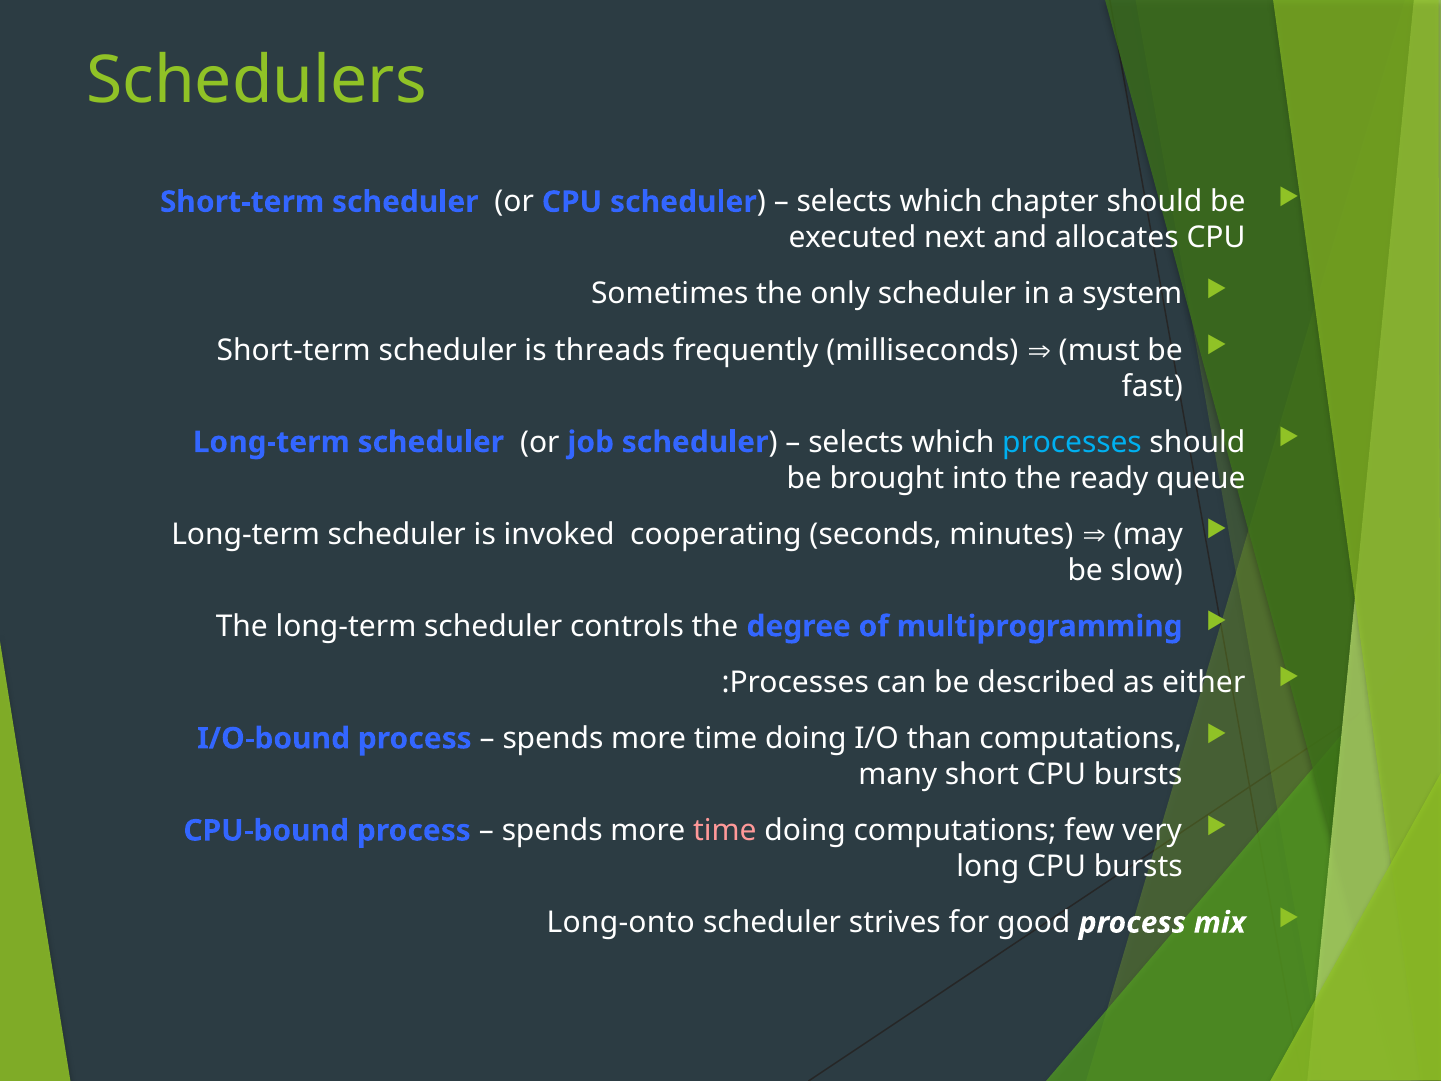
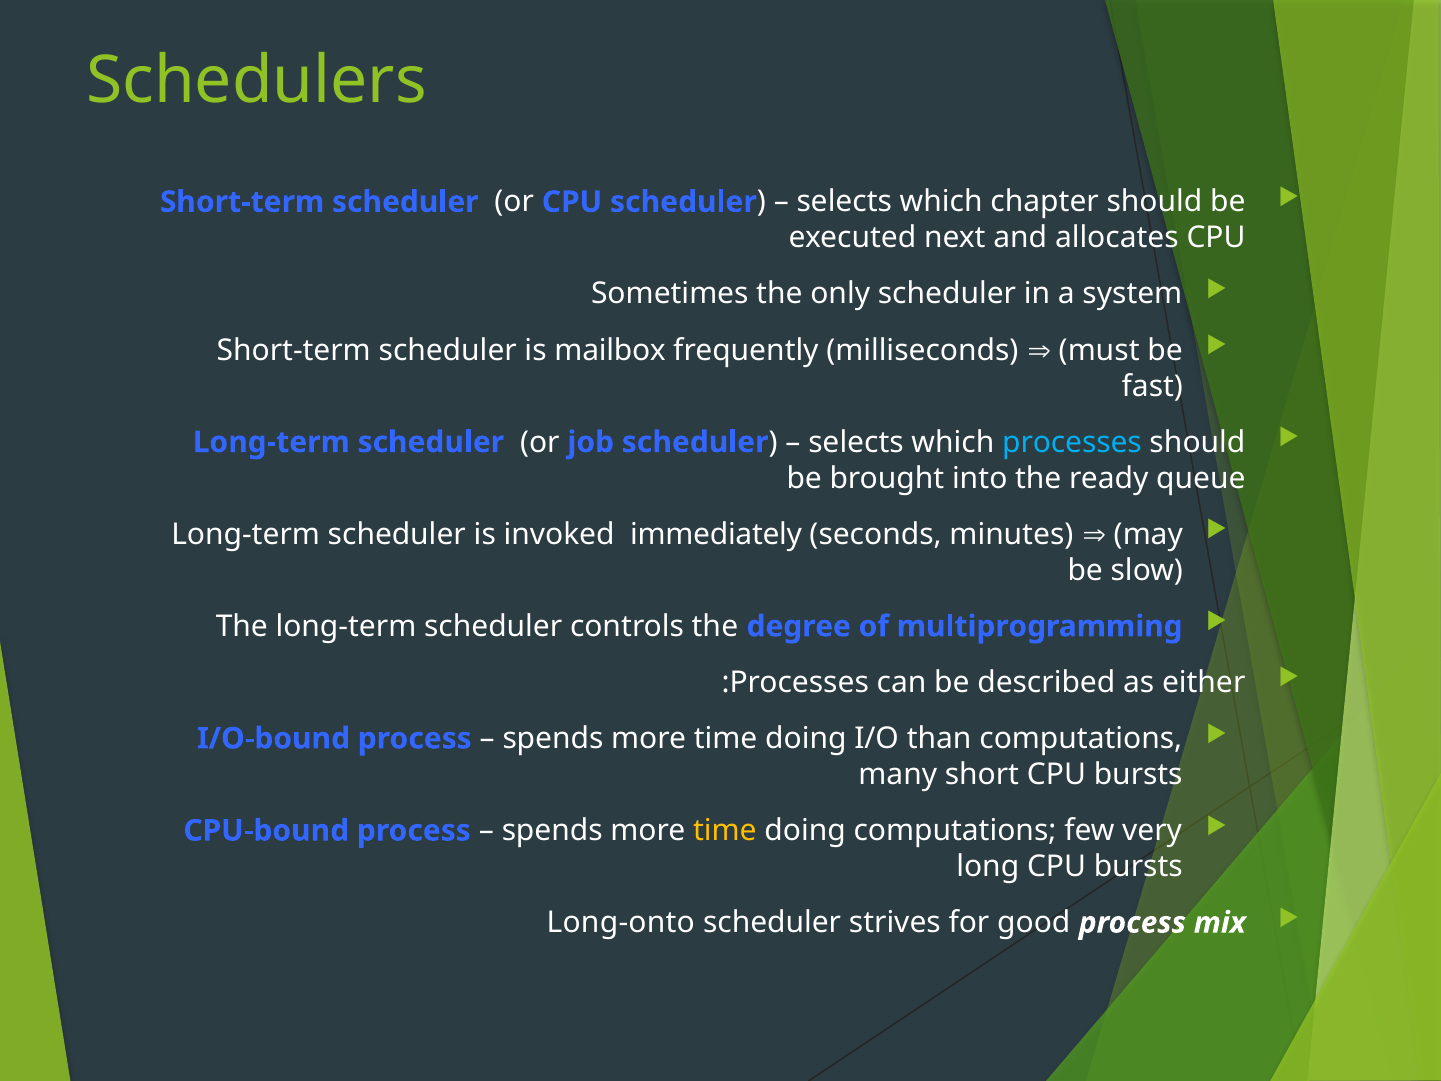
threads: threads -> mailbox
cooperating: cooperating -> immediately
time at (725, 830) colour: pink -> yellow
